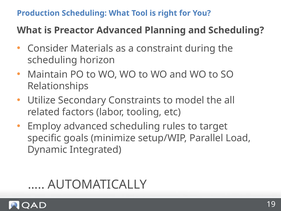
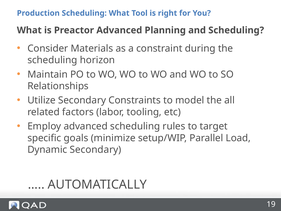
Dynamic Integrated: Integrated -> Secondary
